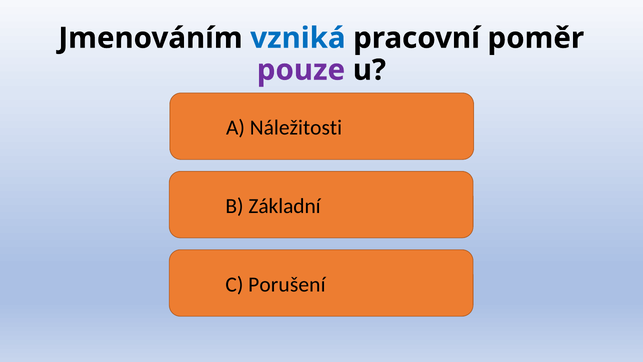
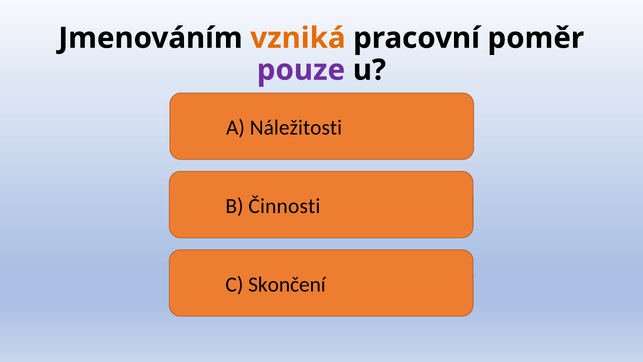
vzniká colour: blue -> orange
Základní: Základní -> Činnosti
Porušení: Porušení -> Skončení
